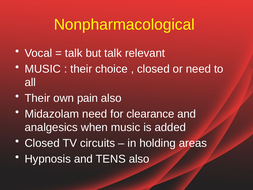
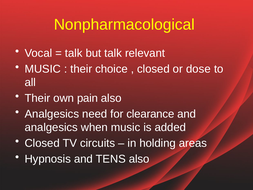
or need: need -> dose
Midazolam at (52, 114): Midazolam -> Analgesics
